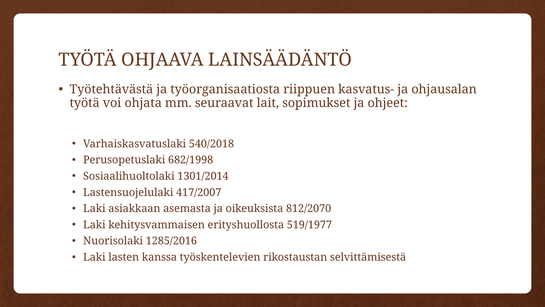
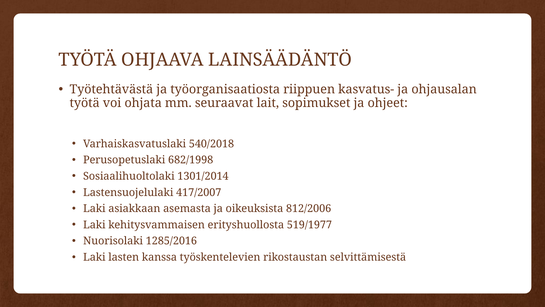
812/2070: 812/2070 -> 812/2006
